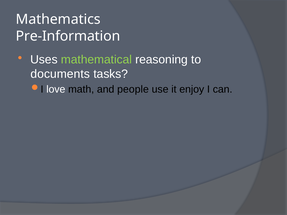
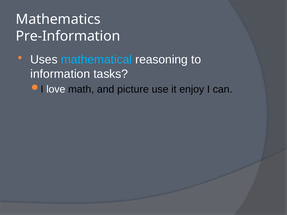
mathematical colour: light green -> light blue
documents: documents -> information
people: people -> picture
